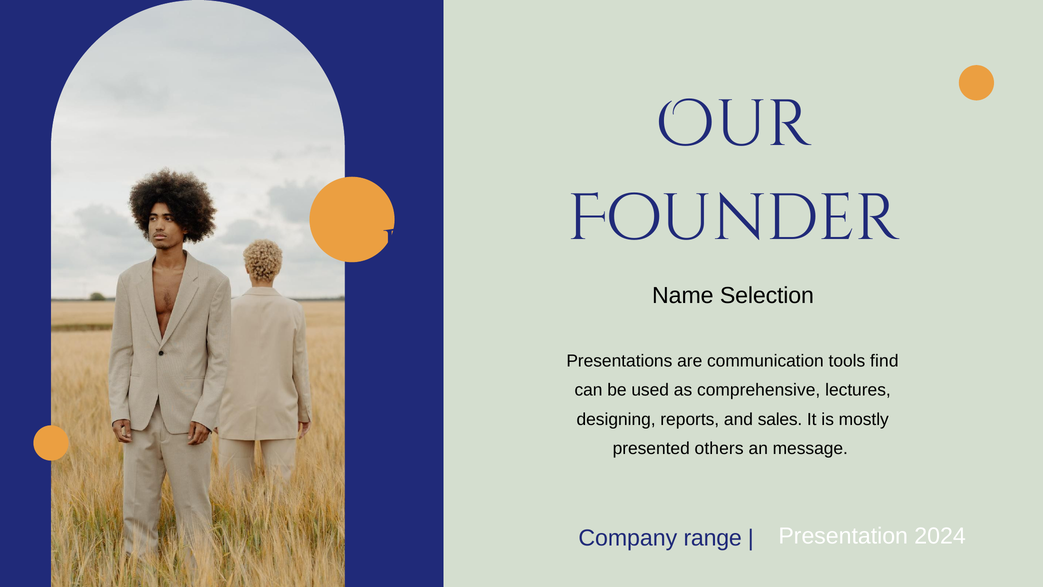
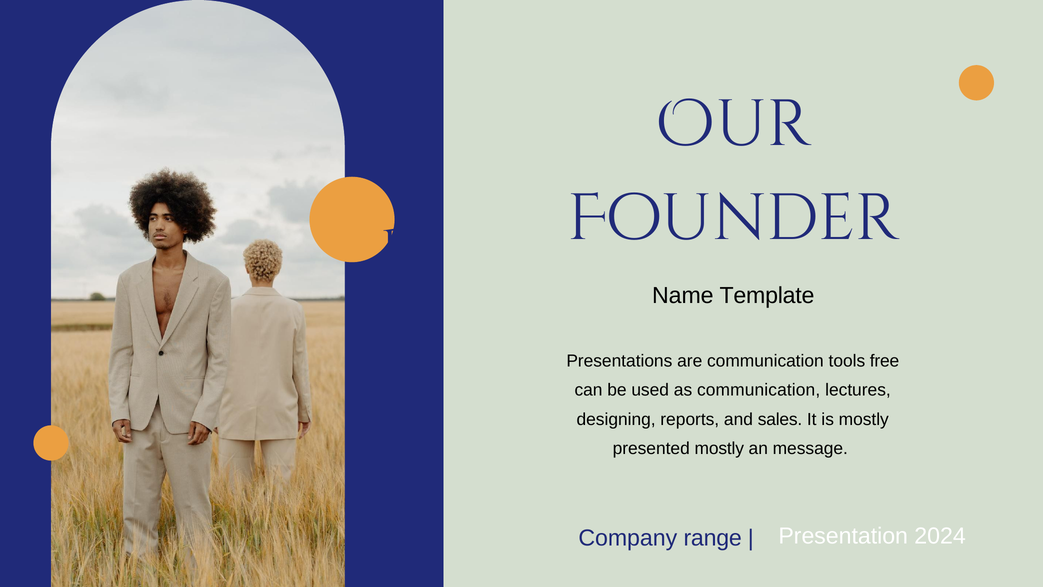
Selection: Selection -> Template
find: find -> free
as comprehensive: comprehensive -> communication
presented others: others -> mostly
